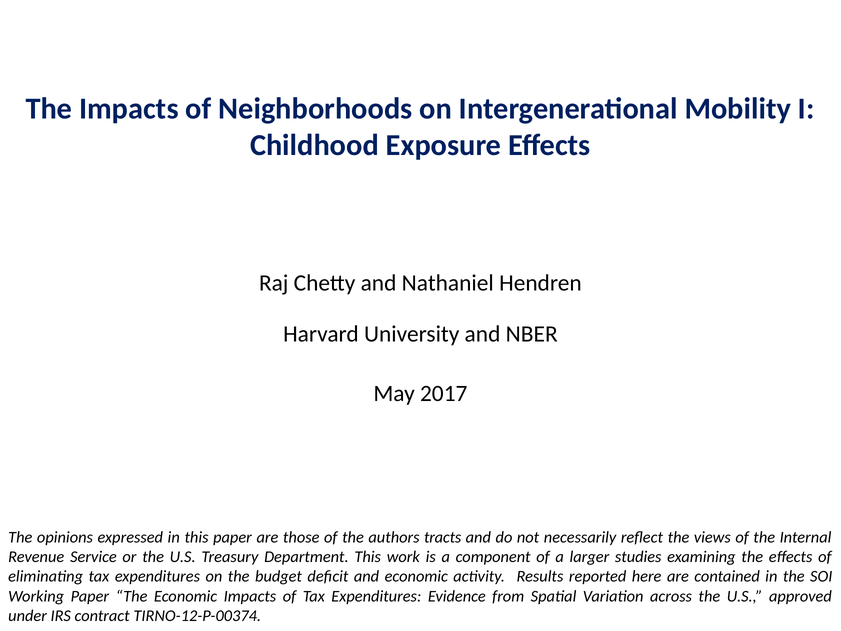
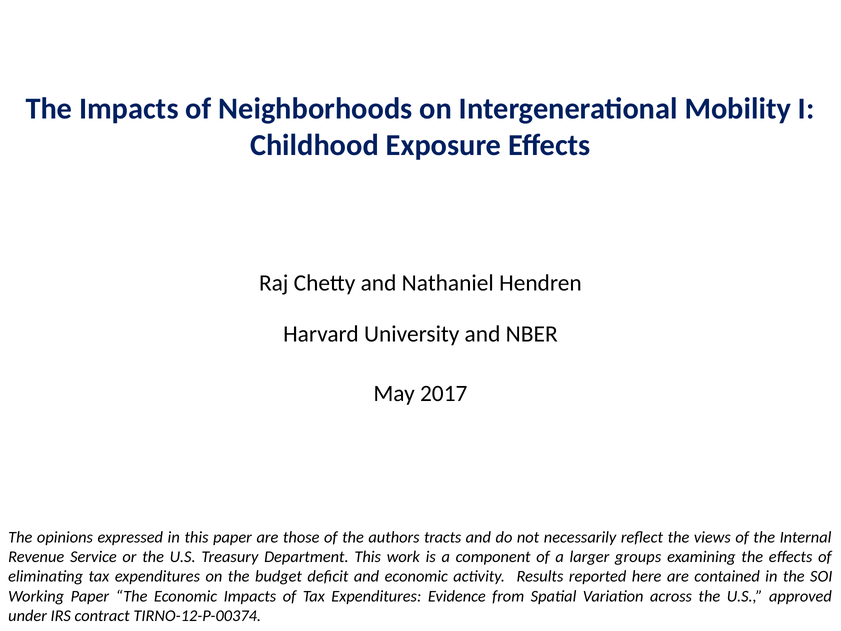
studies: studies -> groups
